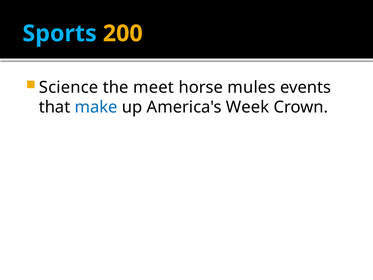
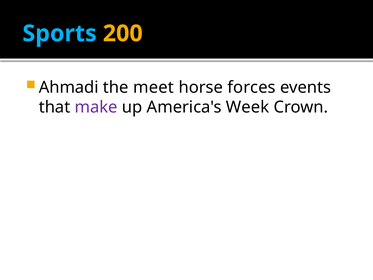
Science: Science -> Ahmadi
mules: mules -> forces
make colour: blue -> purple
